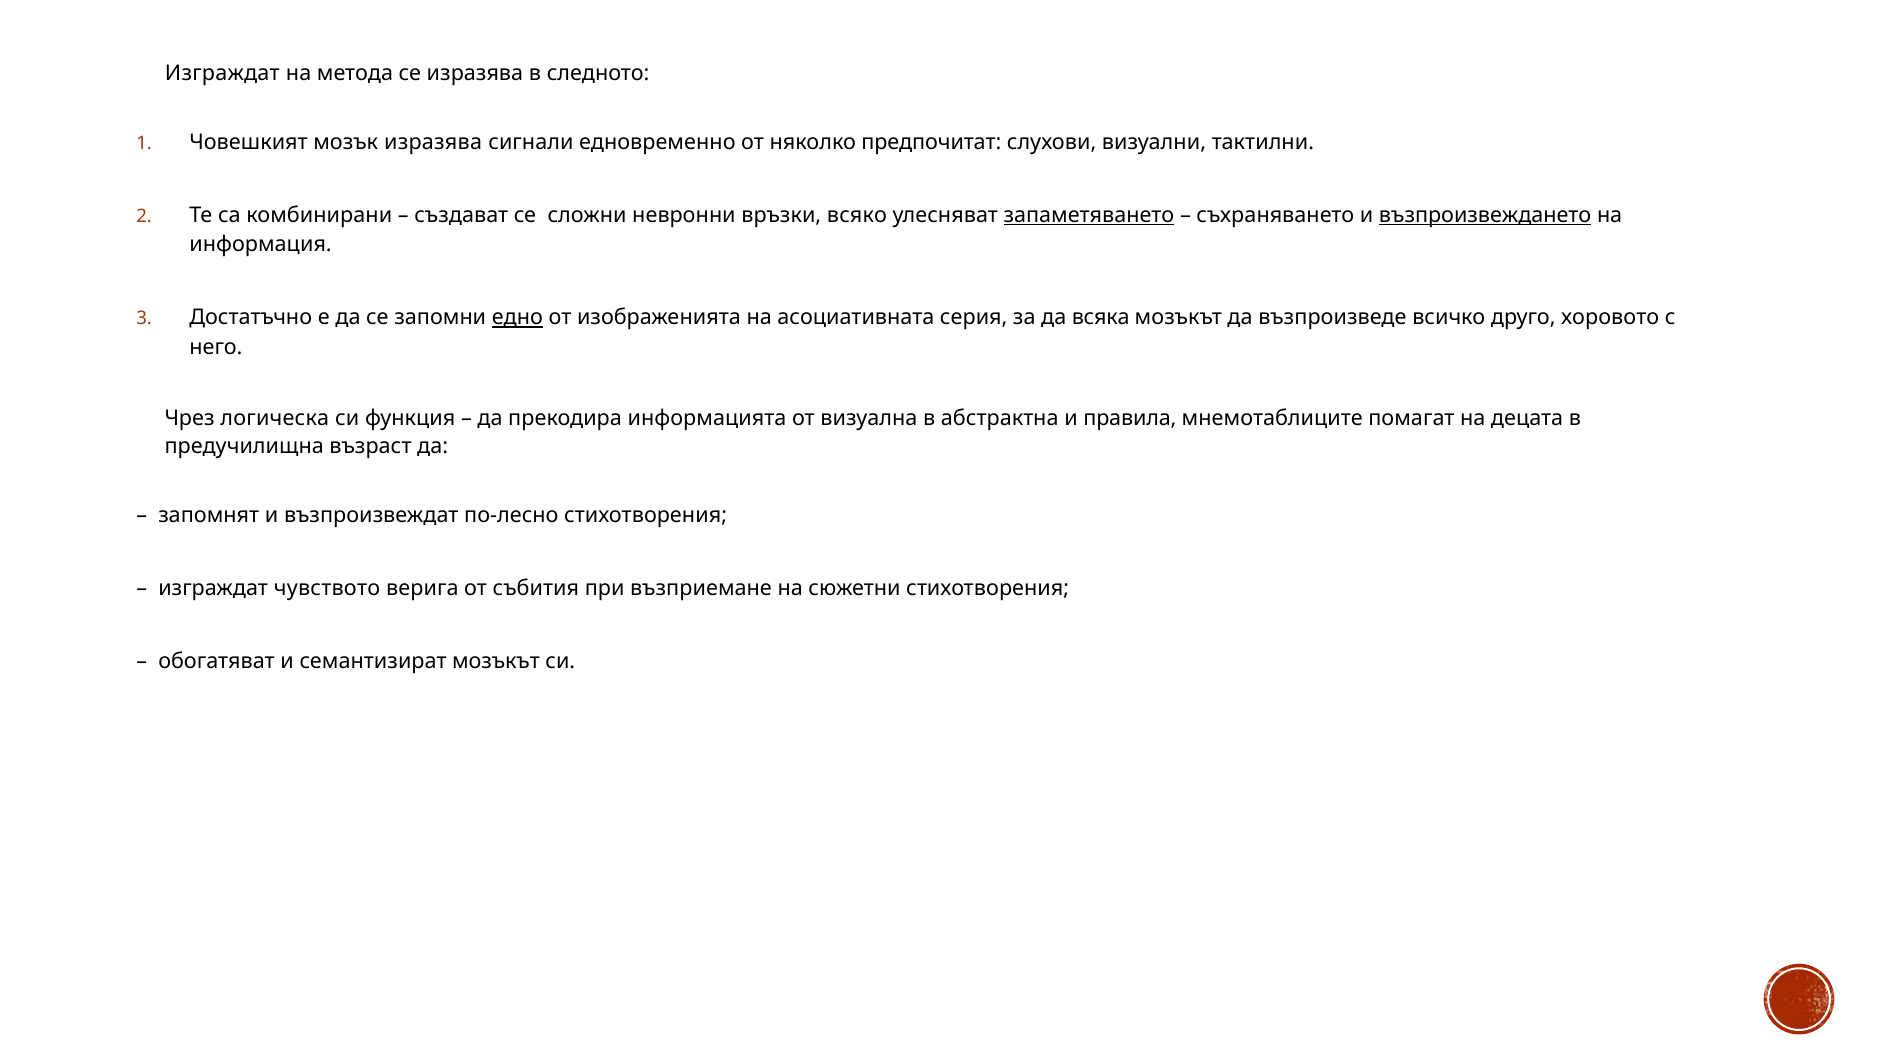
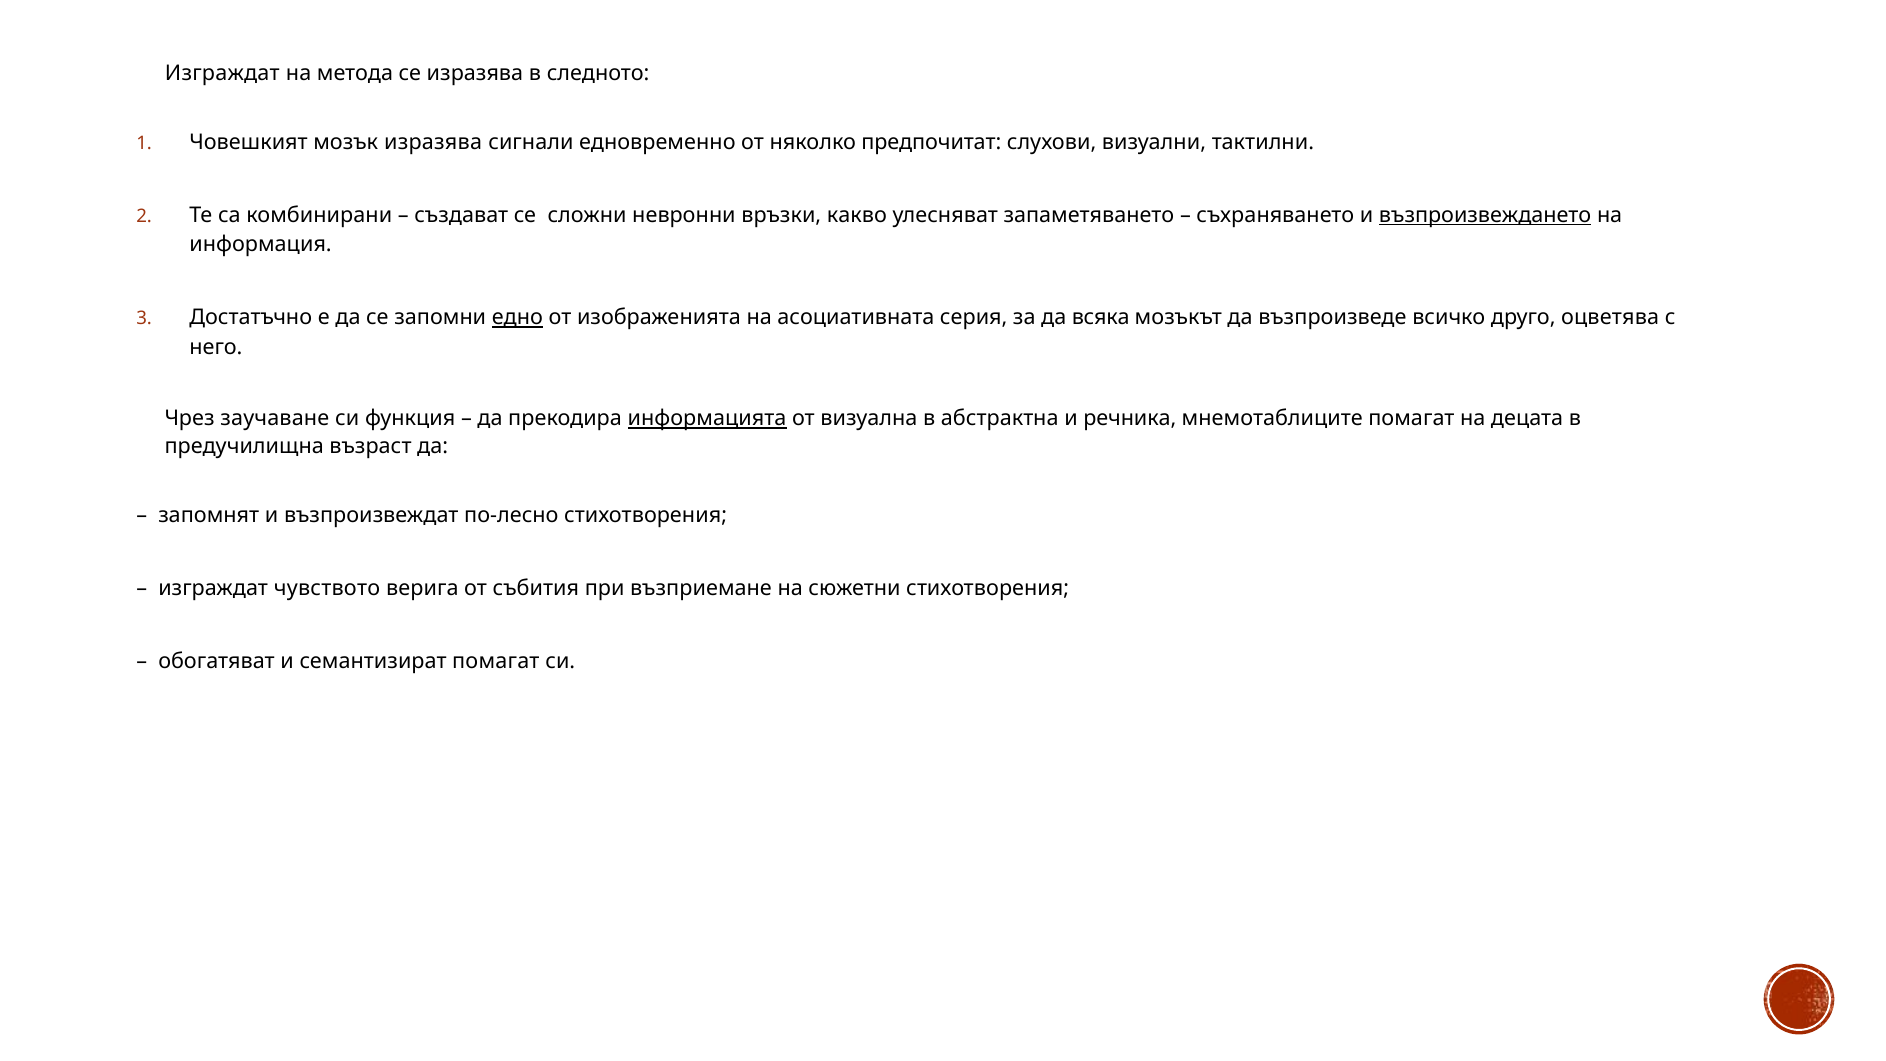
всяко: всяко -> какво
запаметяването underline: present -> none
хоровото: хоровото -> оцветява
логическа: логическа -> заучаване
информацията underline: none -> present
правила: правила -> речника
семантизират мозъкът: мозъкът -> помагат
